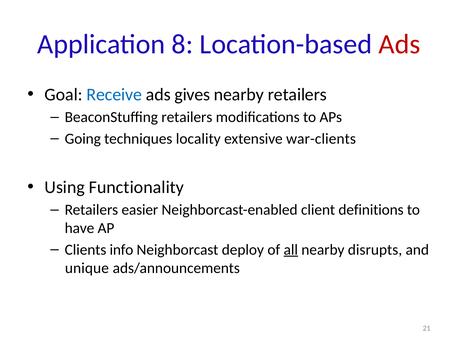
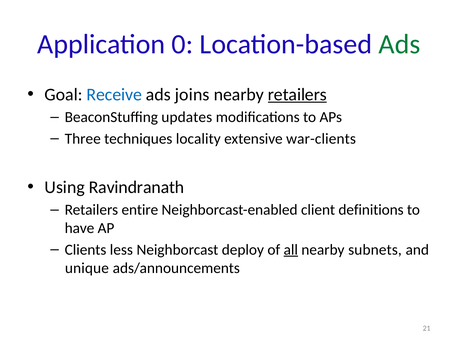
8: 8 -> 0
Ads at (399, 44) colour: red -> green
gives: gives -> joins
retailers at (297, 94) underline: none -> present
BeaconStuffing retailers: retailers -> updates
Going: Going -> Three
Functionality: Functionality -> Ravindranath
easier: easier -> entire
info: info -> less
disrupts: disrupts -> subnets
